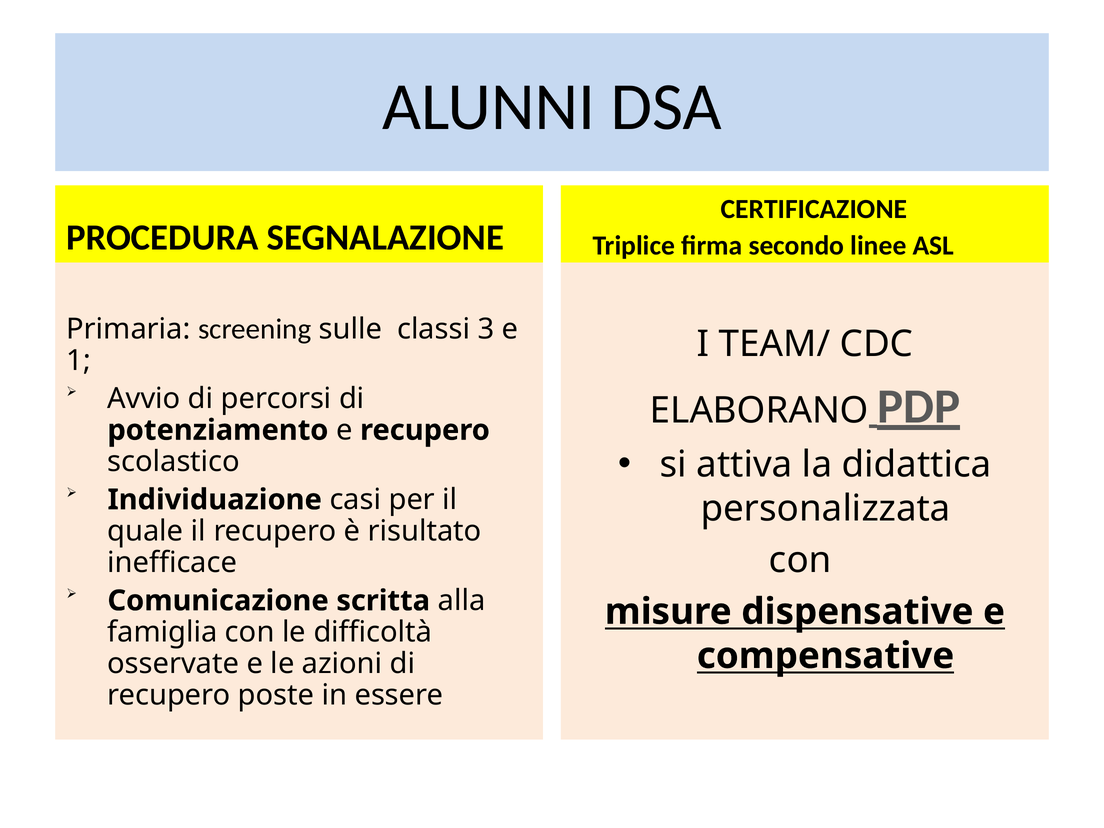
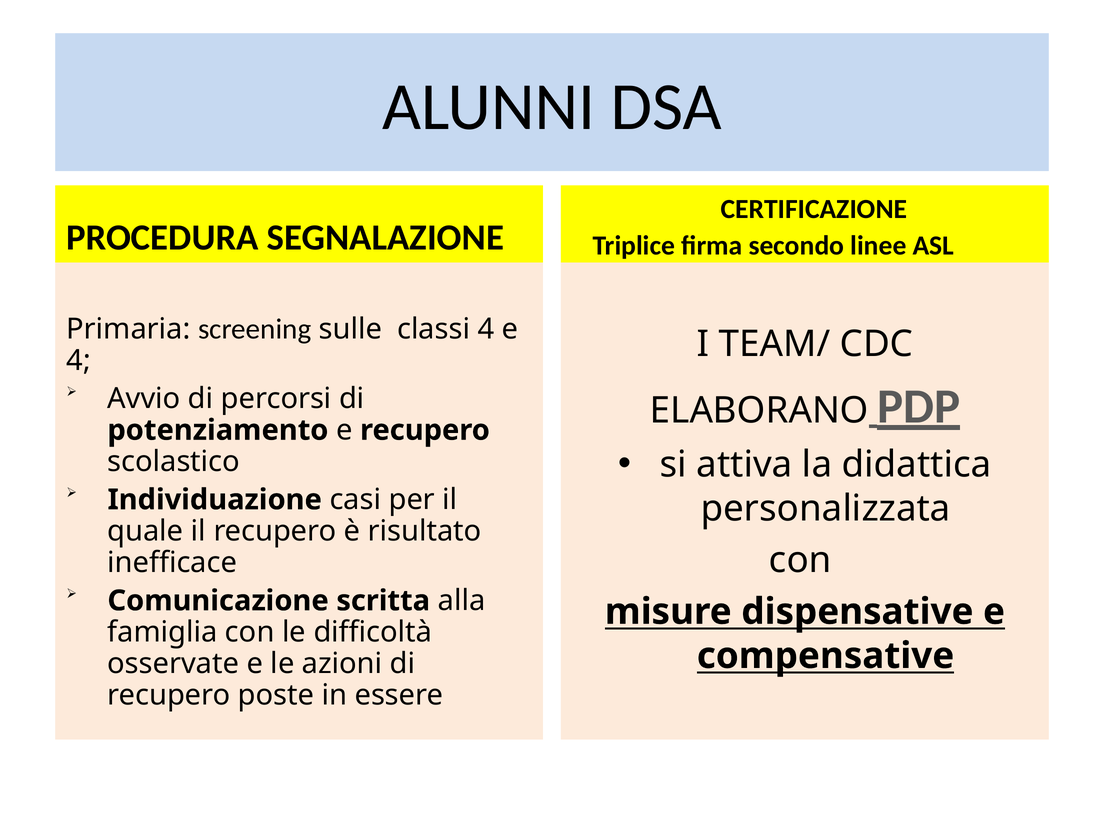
classi 3: 3 -> 4
1 at (79, 361): 1 -> 4
